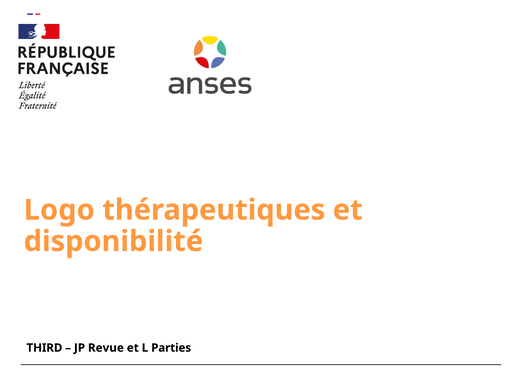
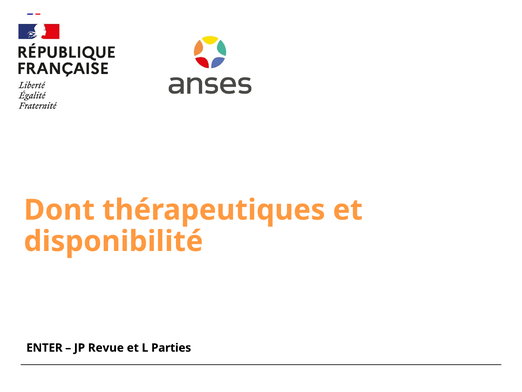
Logo: Logo -> Dont
THIRD: THIRD -> ENTER
